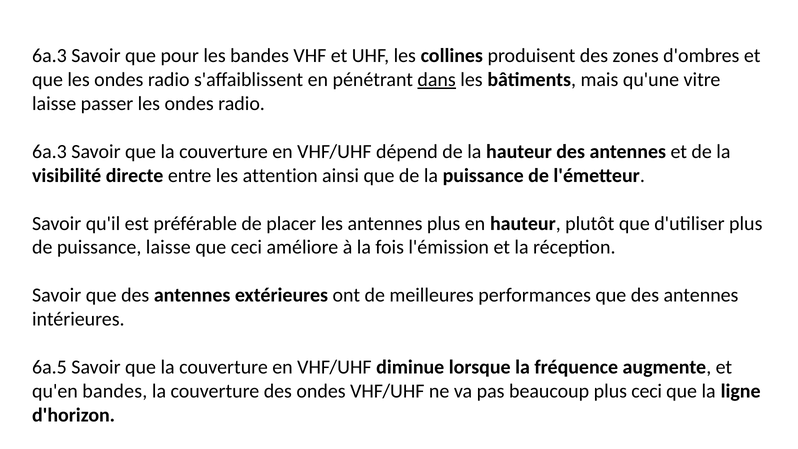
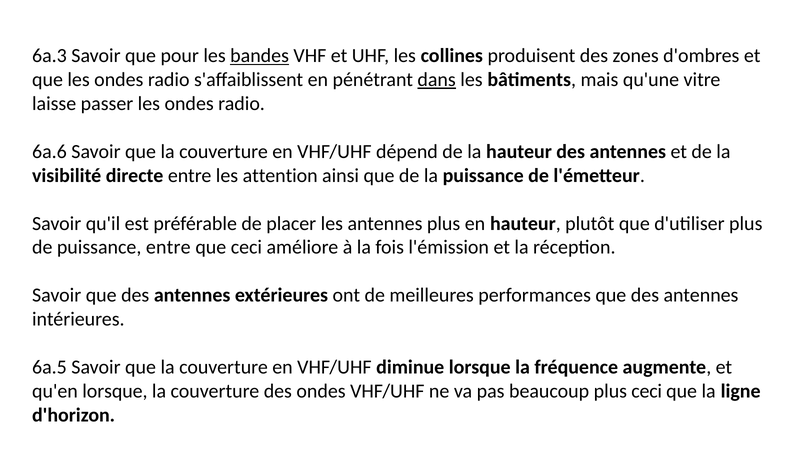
bandes at (260, 56) underline: none -> present
6a.3 at (49, 152): 6a.3 -> 6a.6
puissance laisse: laisse -> entre
qu'en bandes: bandes -> lorsque
